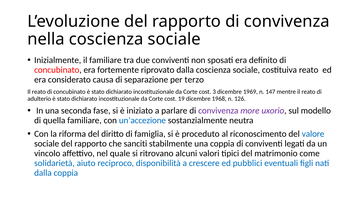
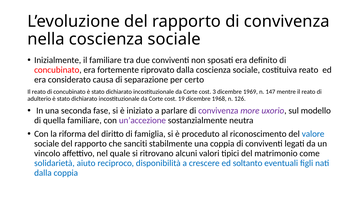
terzo: terzo -> certo
un’accezione colour: blue -> purple
pubblici: pubblici -> soltanto
